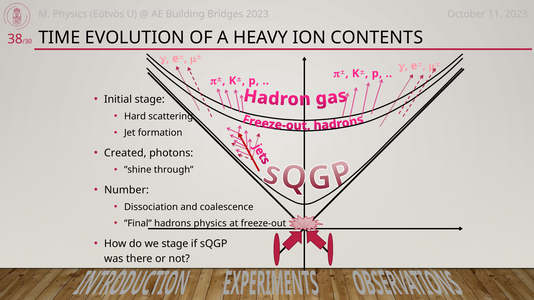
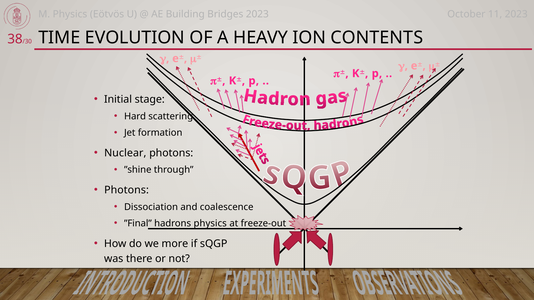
Created: Created -> Nuclear
Number at (127, 190): Number -> Photons
we stage: stage -> more
